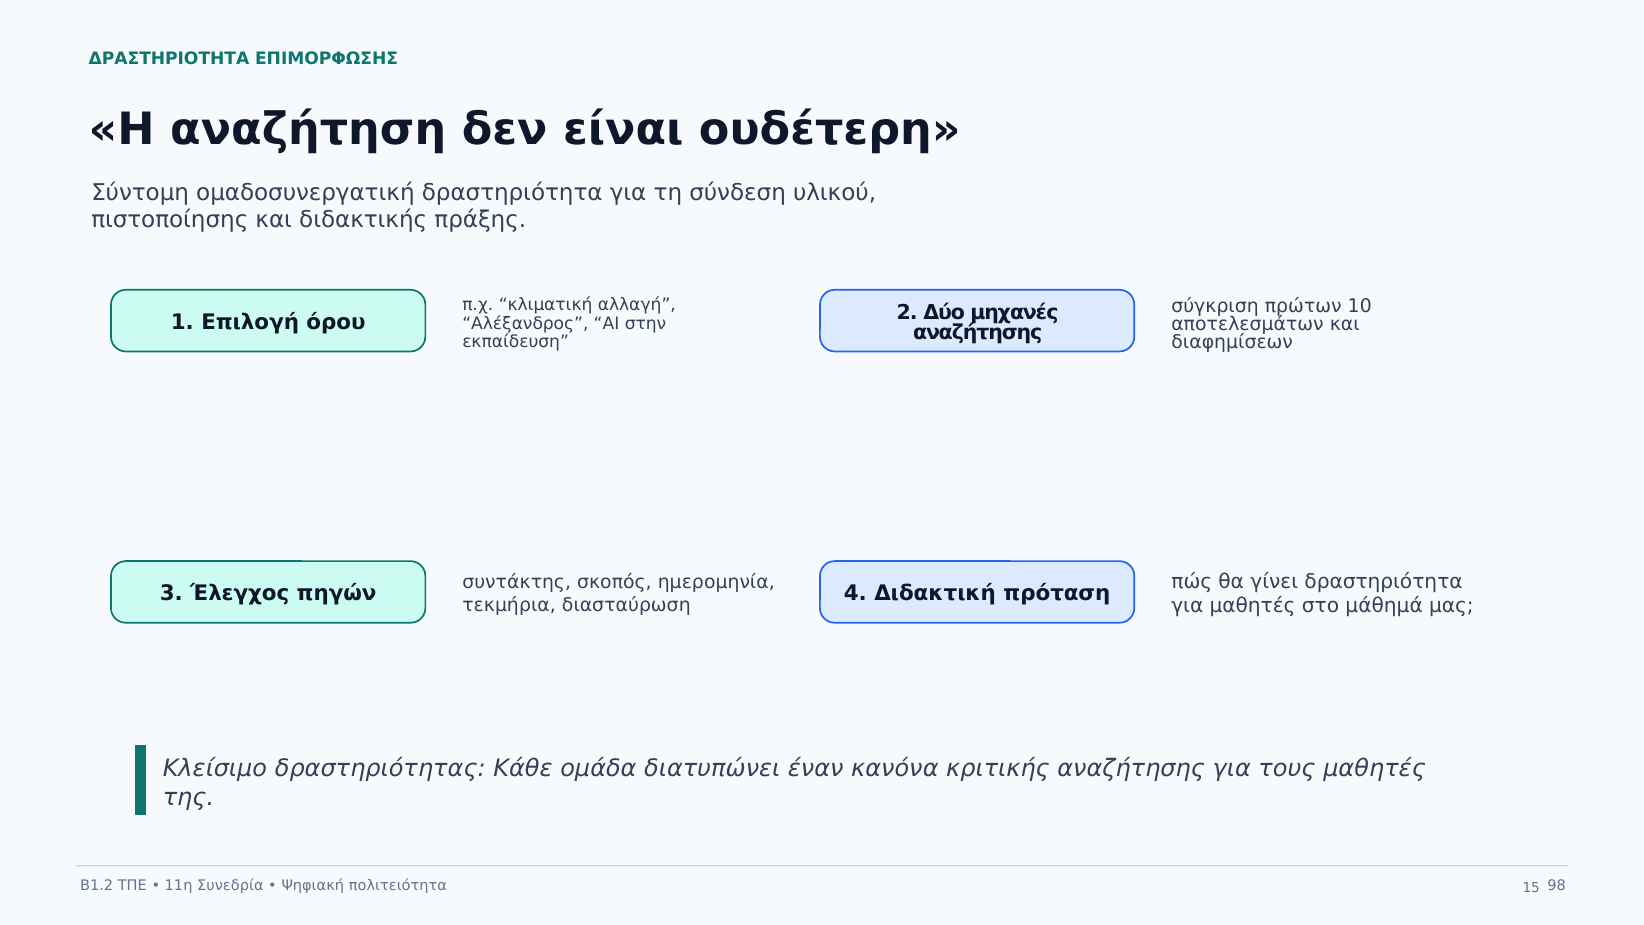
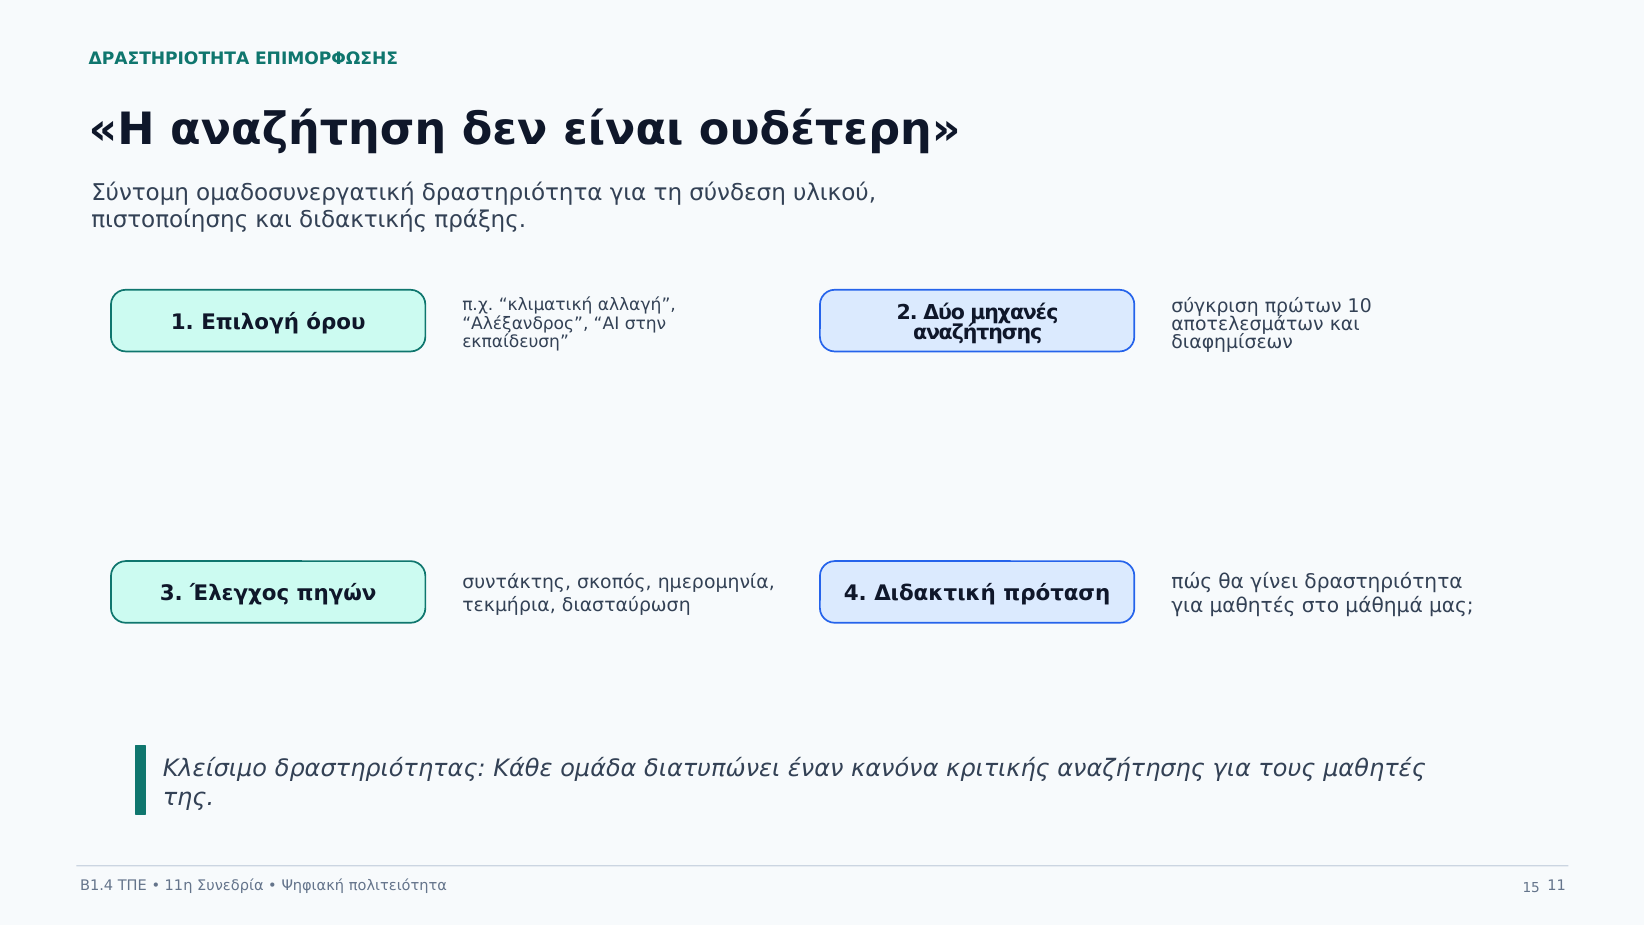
Β1.2: Β1.2 -> Β1.4
98: 98 -> 11
